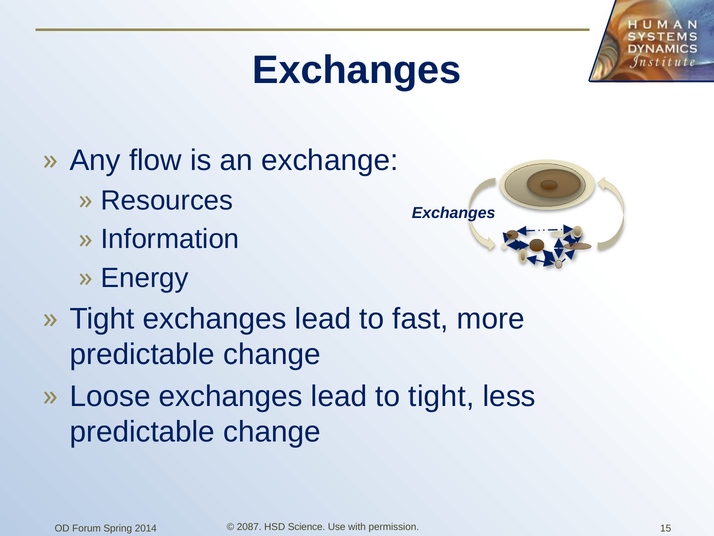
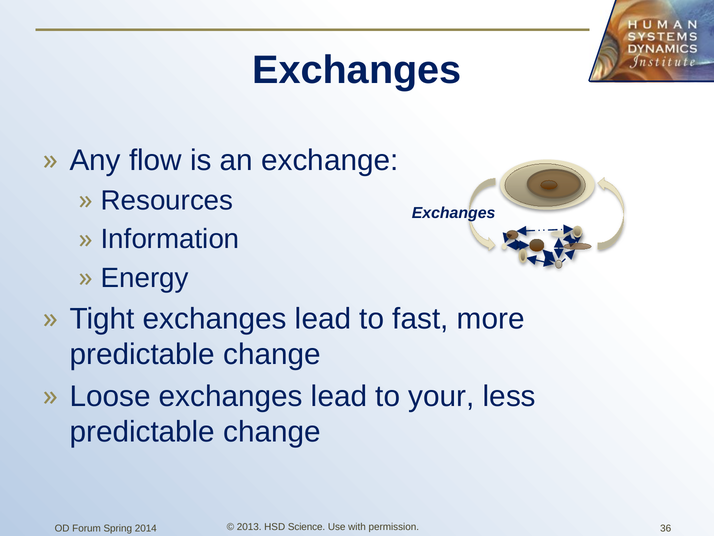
to tight: tight -> your
2087: 2087 -> 2013
15: 15 -> 36
